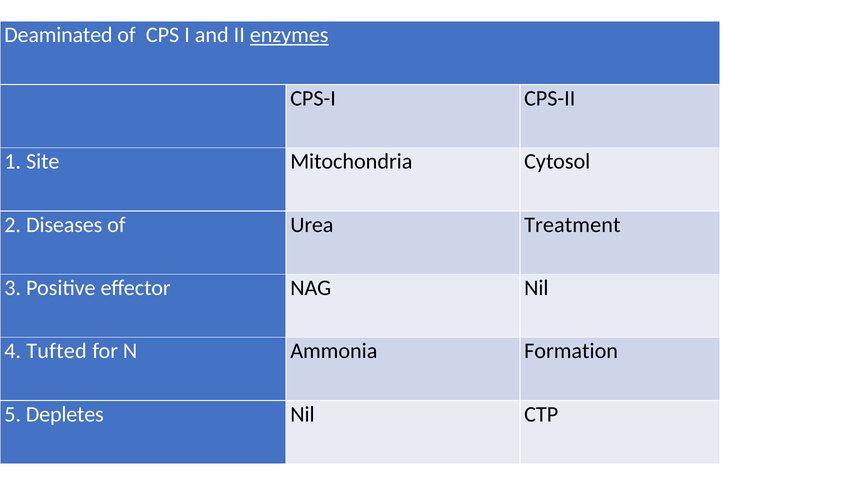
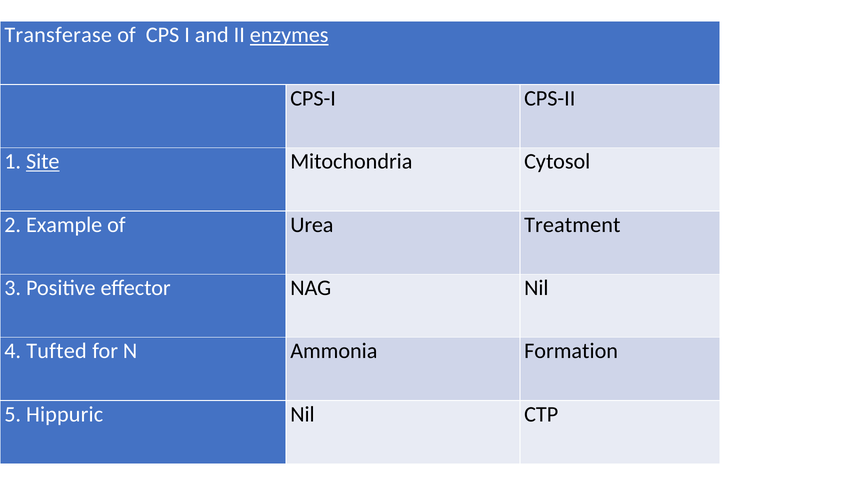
Deaminated: Deaminated -> Transferase
Site underline: none -> present
Diseases: Diseases -> Example
Depletes: Depletes -> Hippuric
